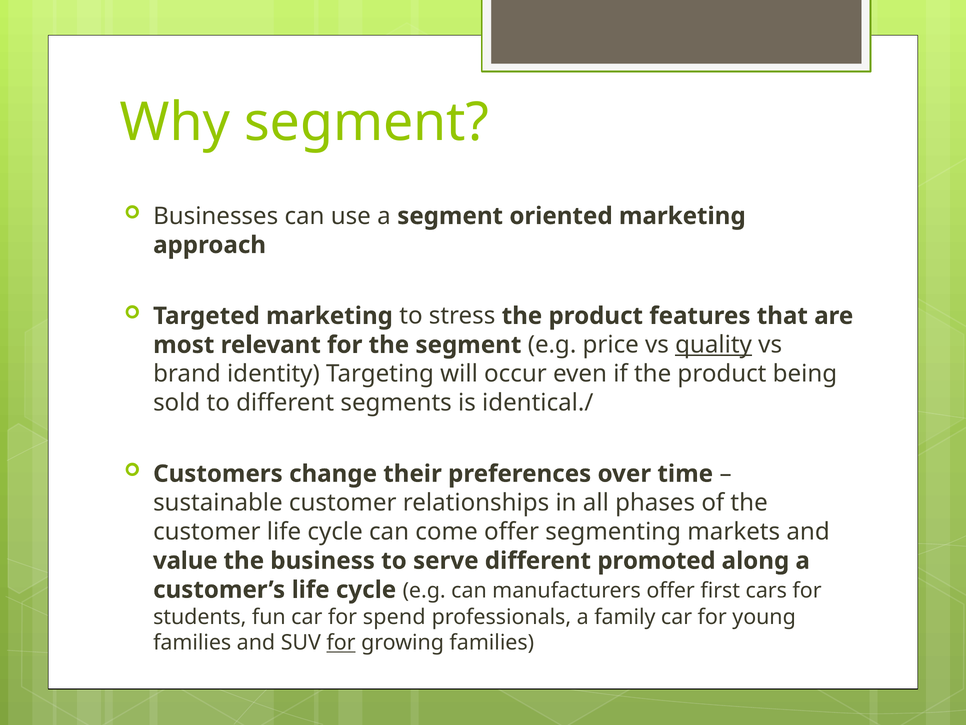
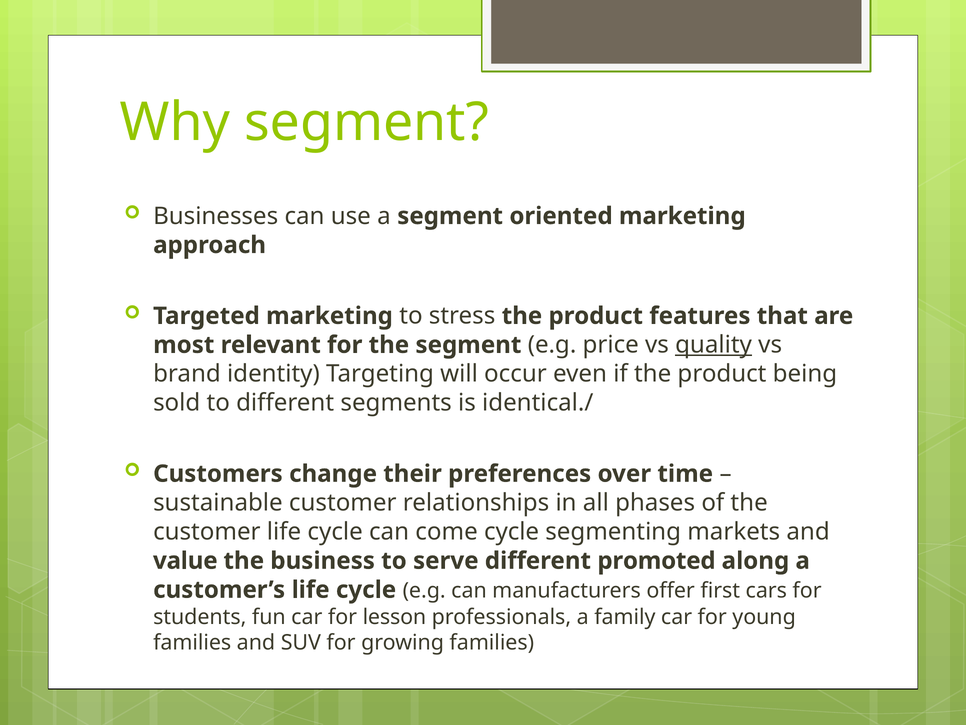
come offer: offer -> cycle
spend: spend -> lesson
for at (341, 642) underline: present -> none
